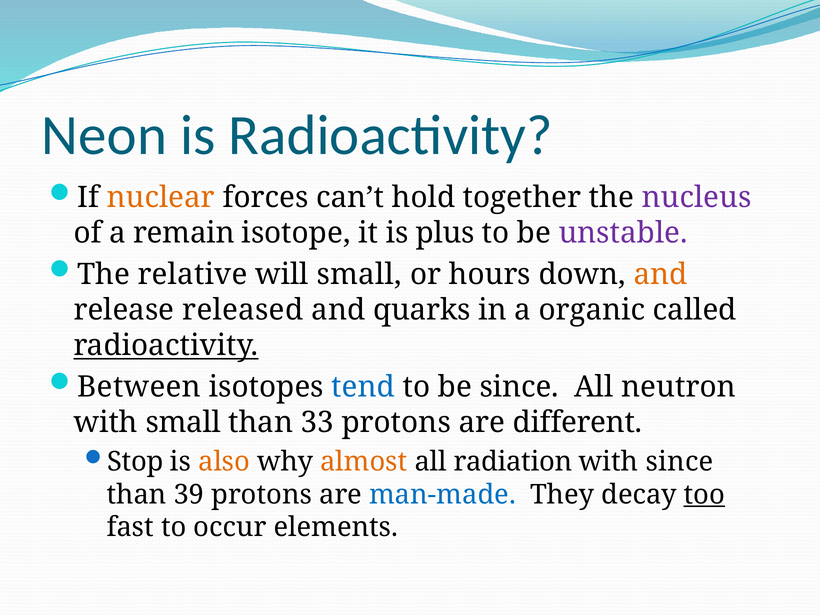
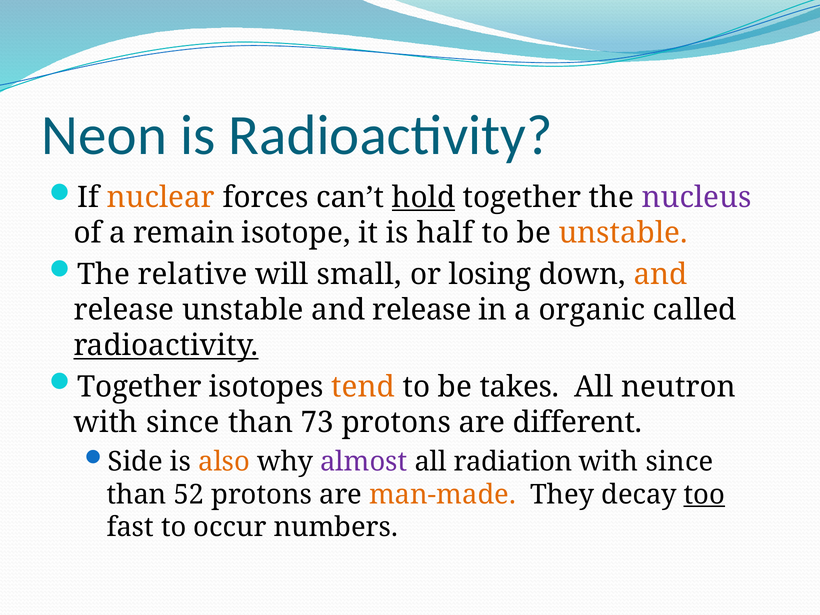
hold underline: none -> present
plus: plus -> half
unstable at (623, 233) colour: purple -> orange
hours: hours -> losing
release released: released -> unstable
quarks at (422, 310): quarks -> release
Between at (139, 387): Between -> Together
tend colour: blue -> orange
be since: since -> takes
small at (183, 422): small -> since
33: 33 -> 73
Stop: Stop -> Side
almost colour: orange -> purple
39: 39 -> 52
man-made colour: blue -> orange
elements: elements -> numbers
